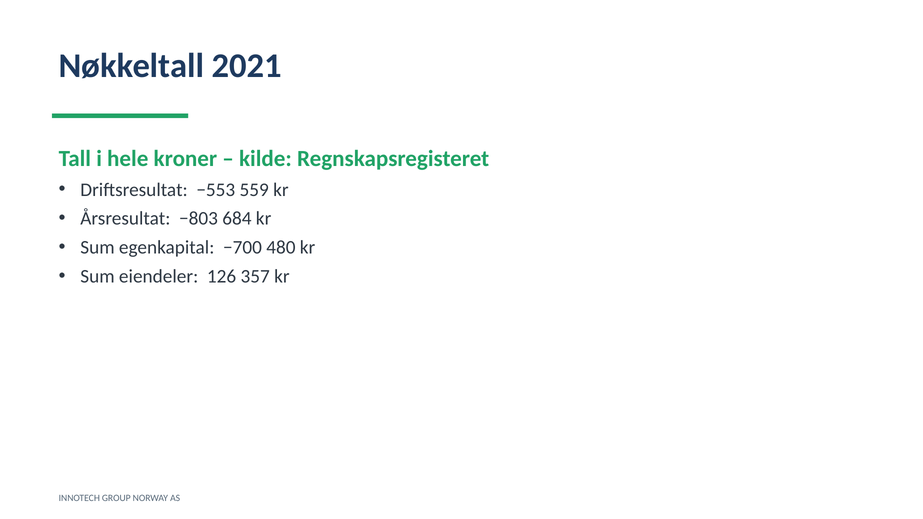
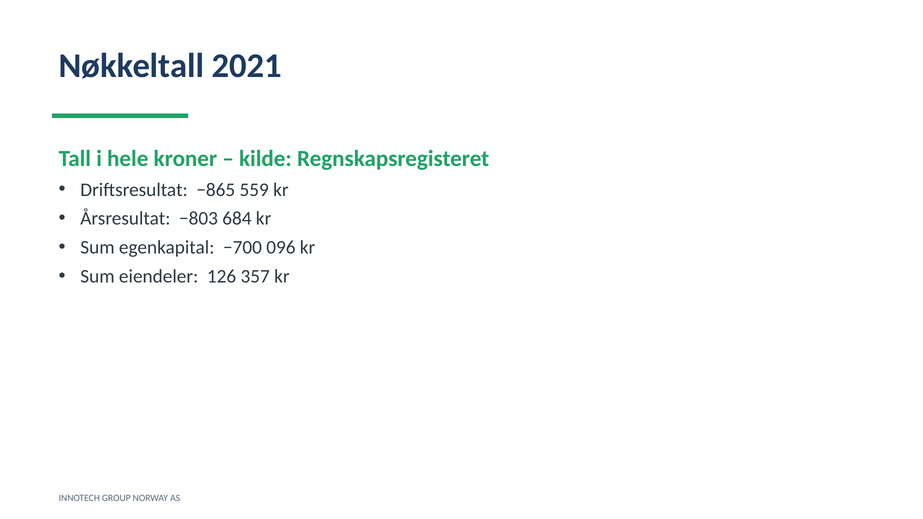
−553: −553 -> −865
480: 480 -> 096
